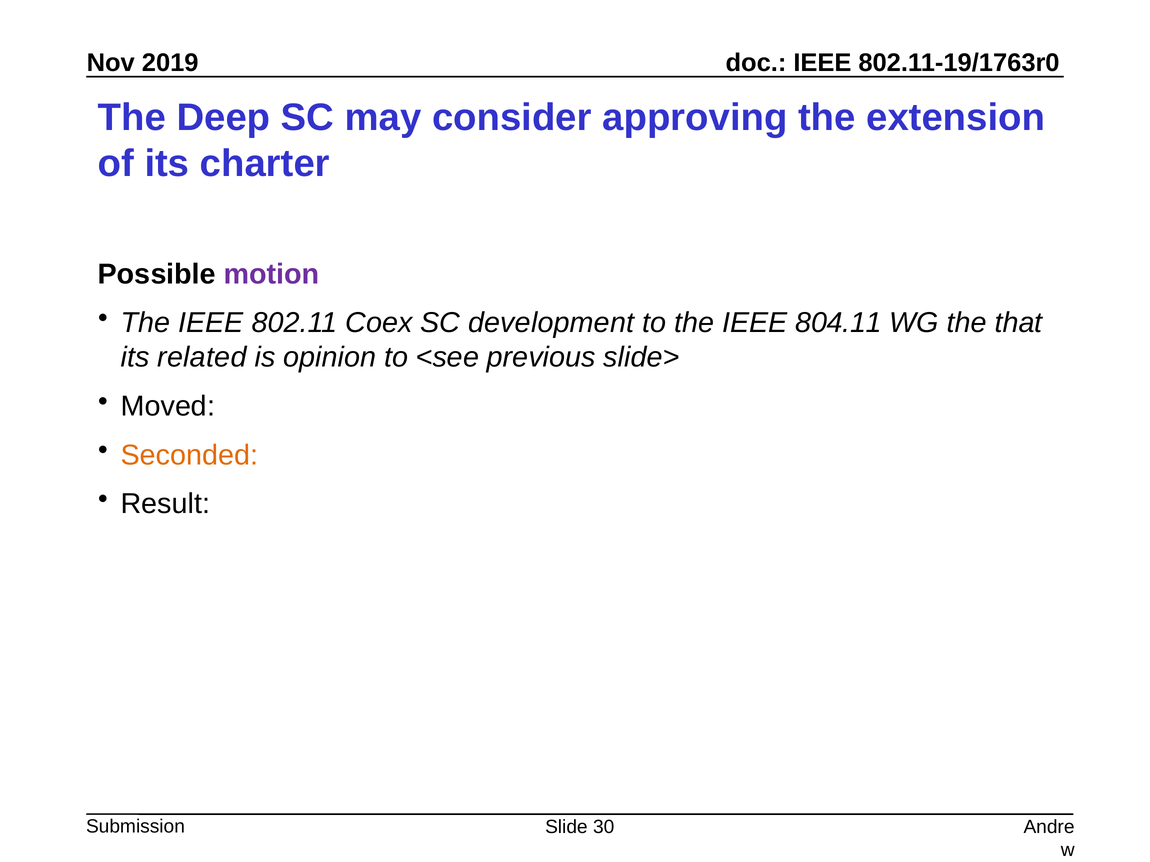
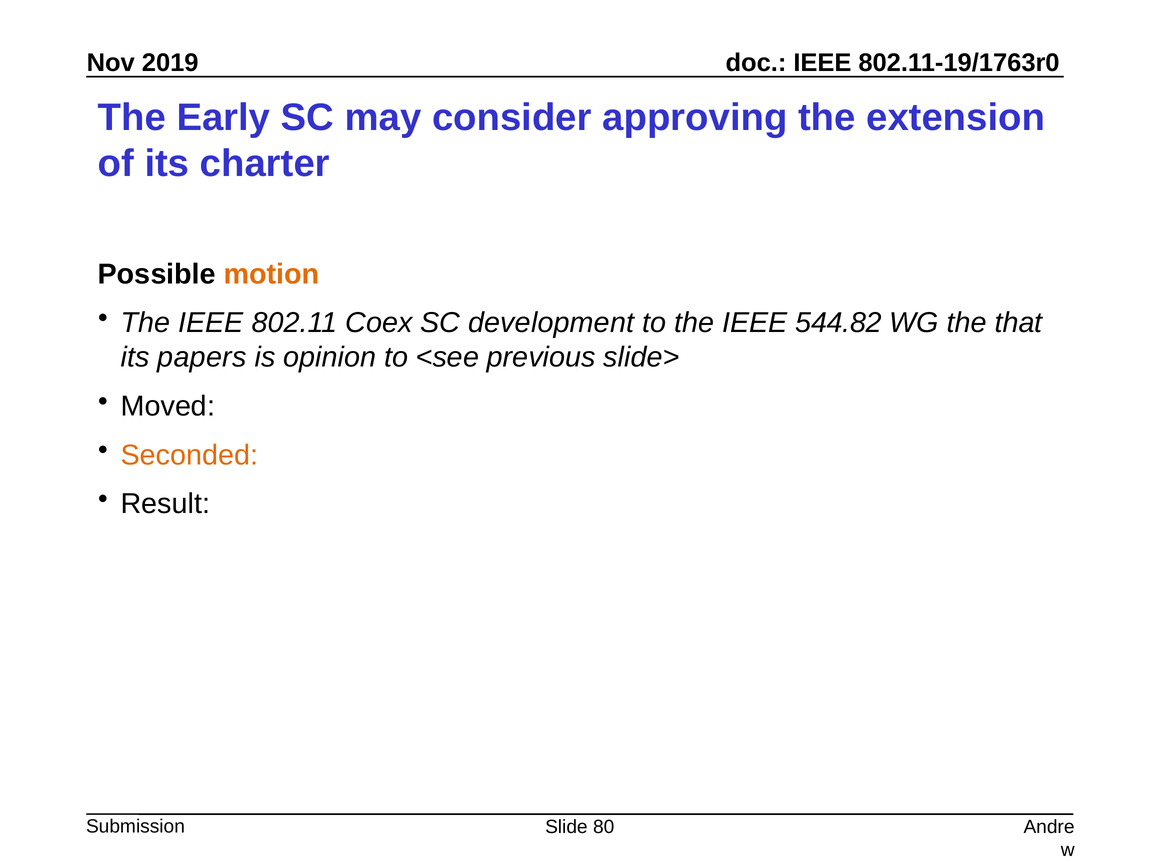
Deep: Deep -> Early
motion colour: purple -> orange
804.11: 804.11 -> 544.82
related: related -> papers
30: 30 -> 80
